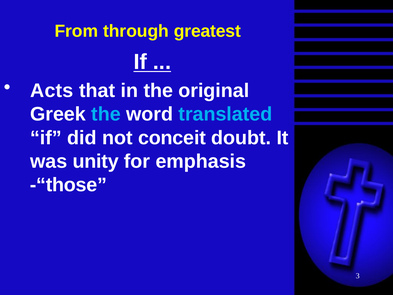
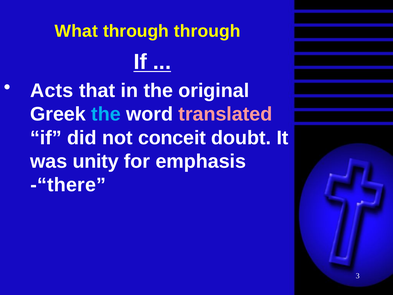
From: From -> What
through greatest: greatest -> through
translated colour: light blue -> pink
-“those: -“those -> -“there
